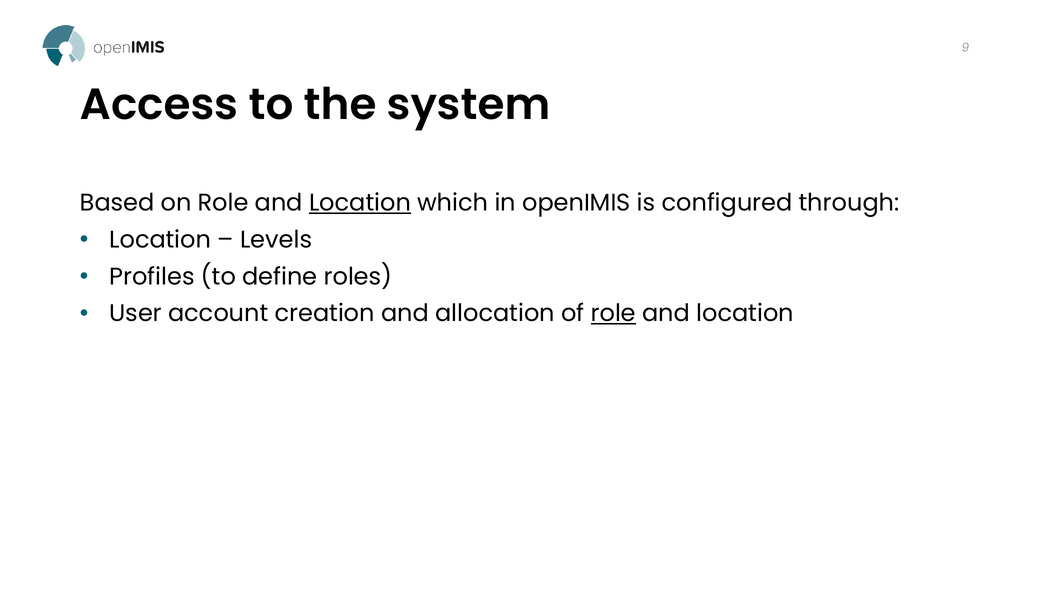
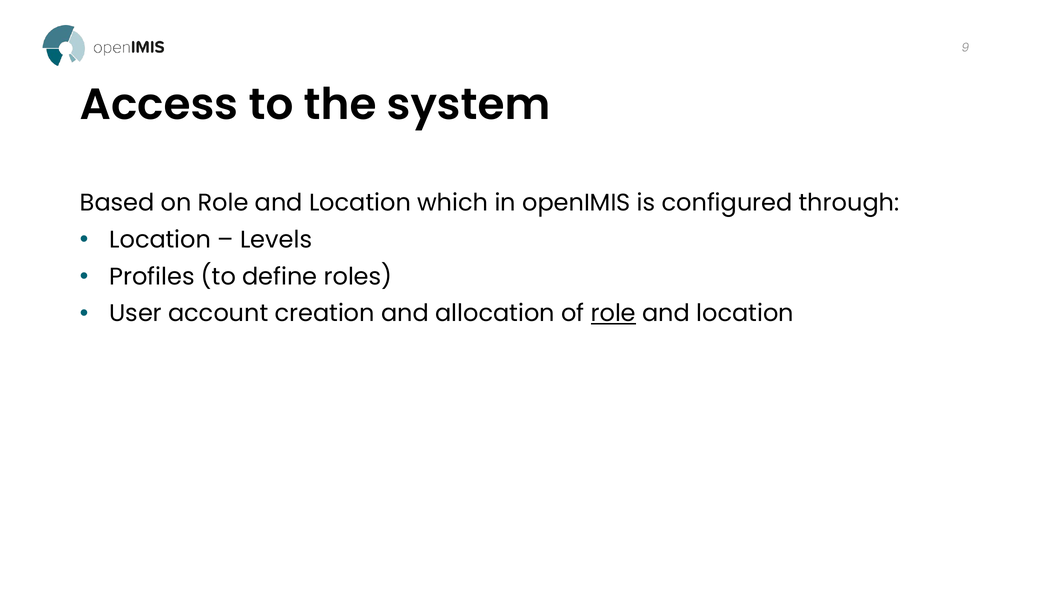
Location at (360, 203) underline: present -> none
